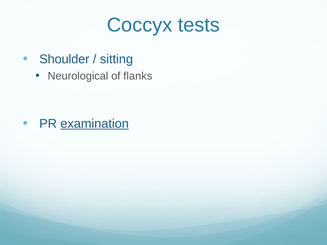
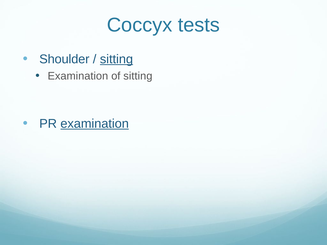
sitting at (116, 59) underline: none -> present
Neurological at (78, 76): Neurological -> Examination
of flanks: flanks -> sitting
